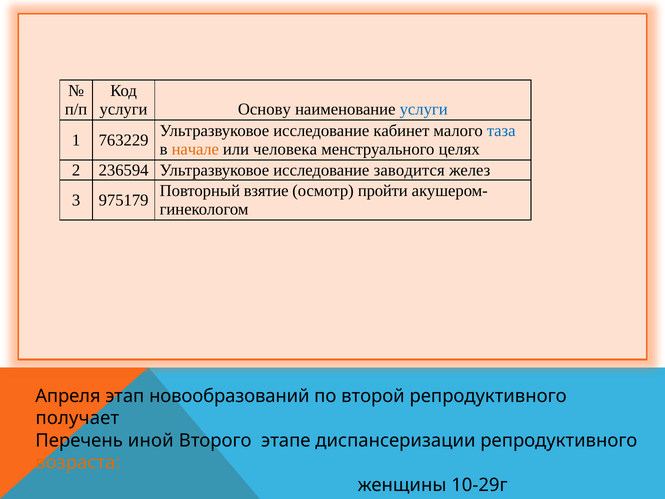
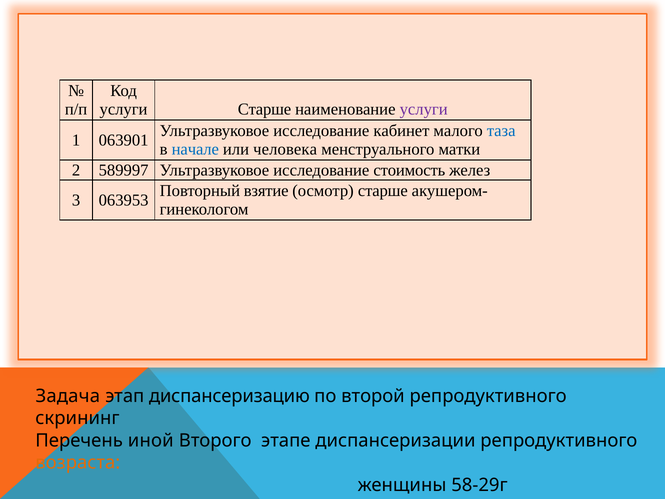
услуги Основу: Основу -> Старше
услуги at (424, 109) colour: blue -> purple
763229: 763229 -> 063901
начале colour: orange -> blue
целях: целях -> матки
236594: 236594 -> 589997
заводится: заводится -> стоимость
осмотр пройти: пройти -> старше
975179: 975179 -> 063953
Апреля: Апреля -> Задача
новообразований: новообразований -> диспансеризацию
получает: получает -> скрининг
10-29г: 10-29г -> 58-29г
